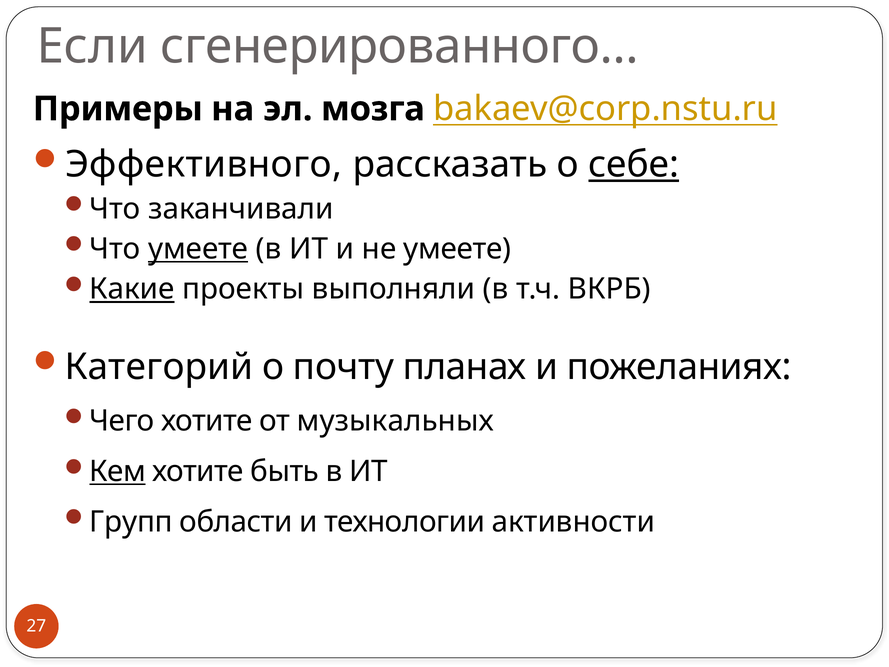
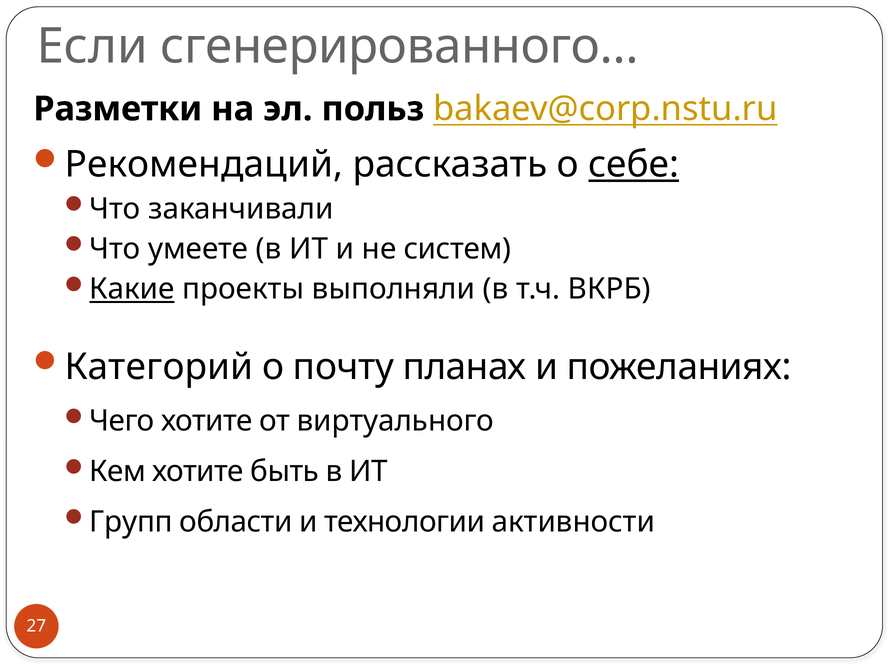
Примеры: Примеры -> Разметки
мозга: мозга -> польз
Эффективного: Эффективного -> Рекомендаций
умеете at (198, 249) underline: present -> none
не умеете: умеете -> систем
музыкальных: музыкальных -> виртуального
Кем underline: present -> none
